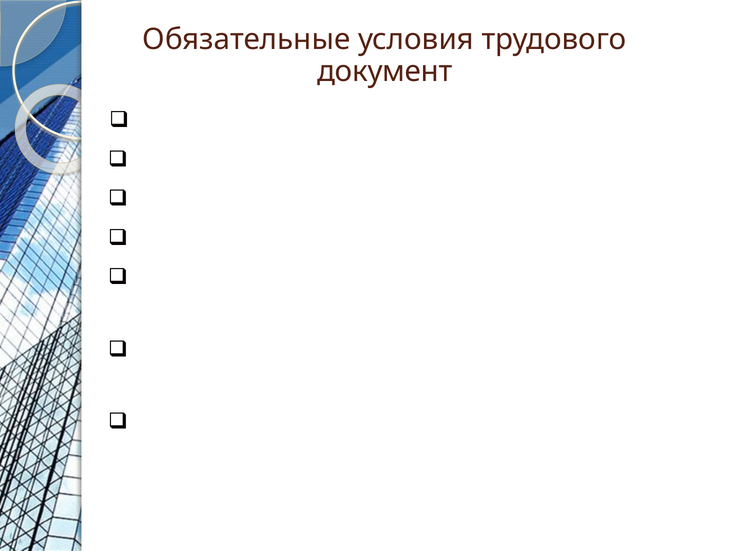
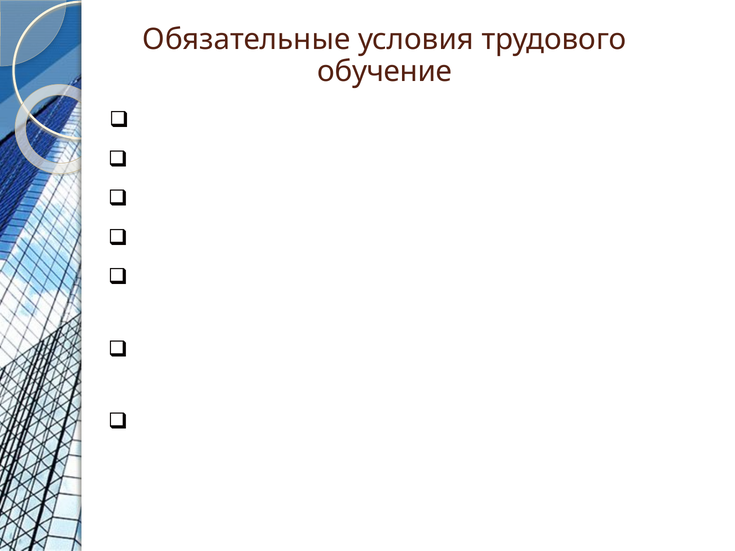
документ: документ -> обучение
